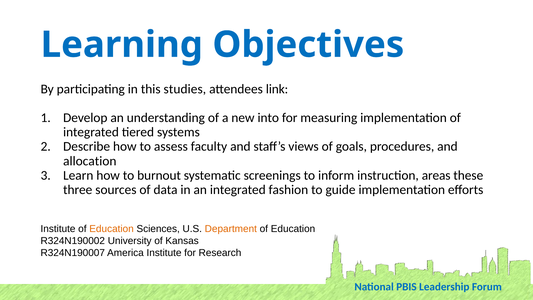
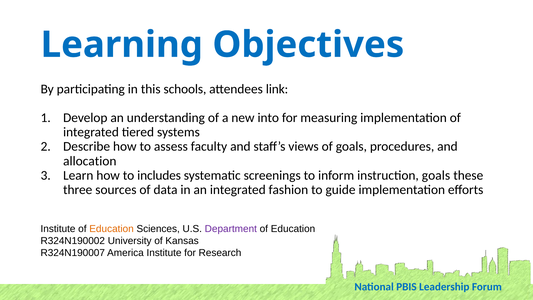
studies: studies -> schools
burnout: burnout -> includes
instruction areas: areas -> goals
Department colour: orange -> purple
